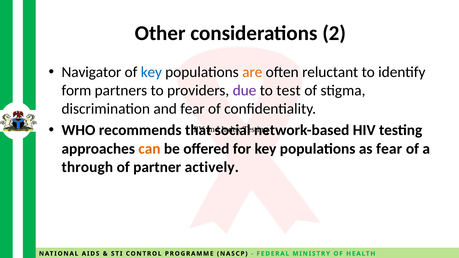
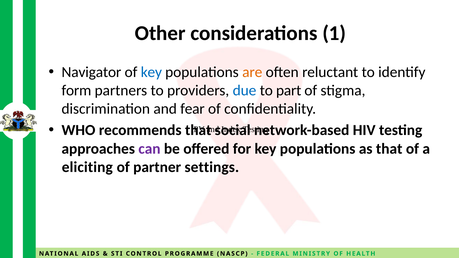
2: 2 -> 1
due colour: purple -> blue
test: test -> part
can colour: orange -> purple
as fear: fear -> that
through: through -> eliciting
actively: actively -> settings
